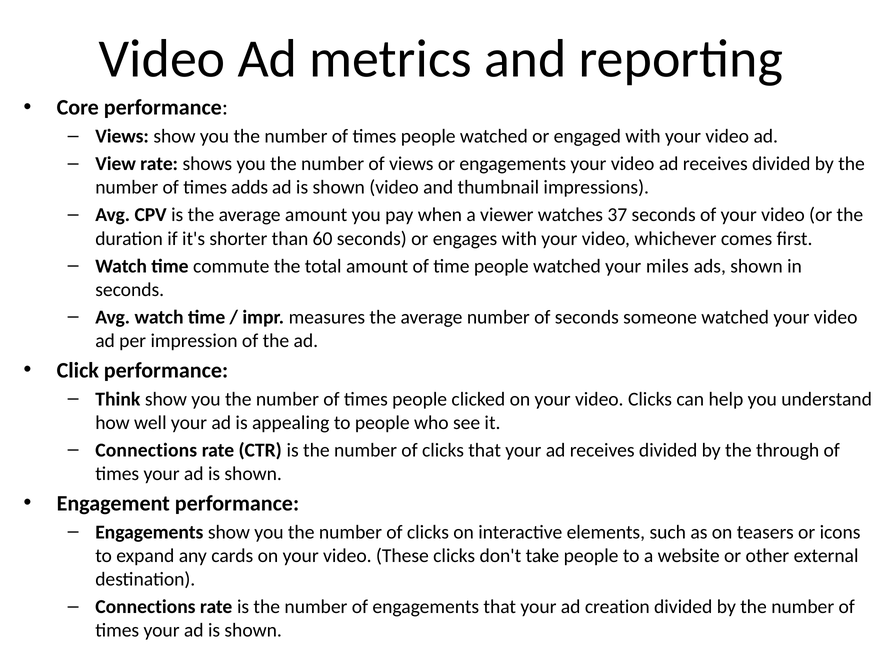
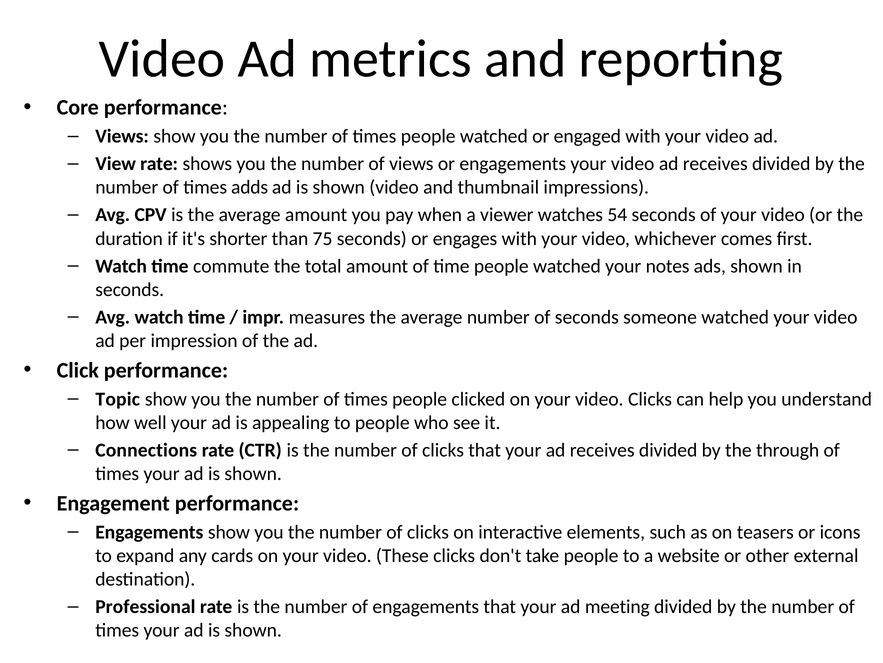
37: 37 -> 54
60: 60 -> 75
miles: miles -> notes
Think: Think -> Topic
Connections at (145, 606): Connections -> Professional
creation: creation -> meeting
